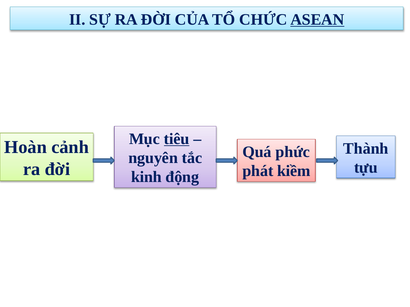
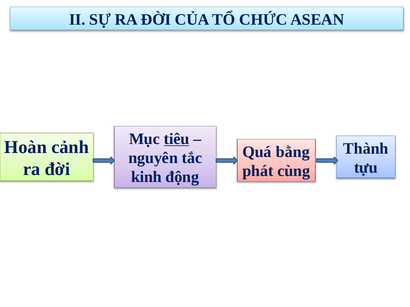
ASEAN underline: present -> none
phức: phức -> bằng
kiềm: kiềm -> cùng
